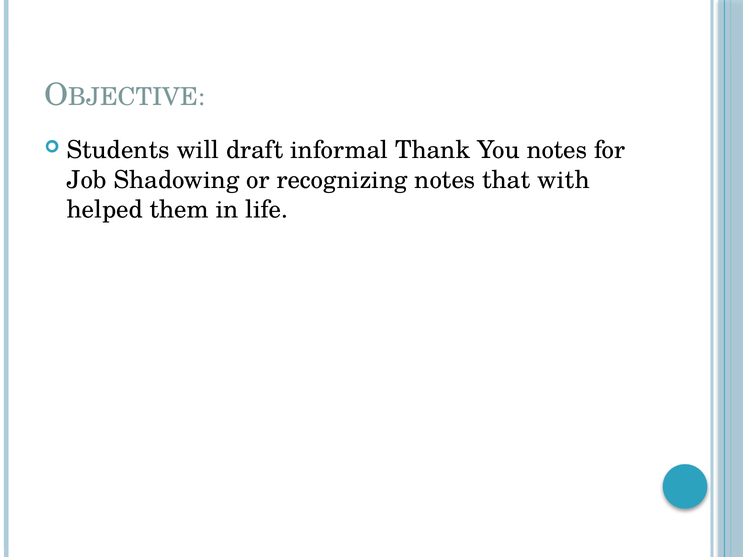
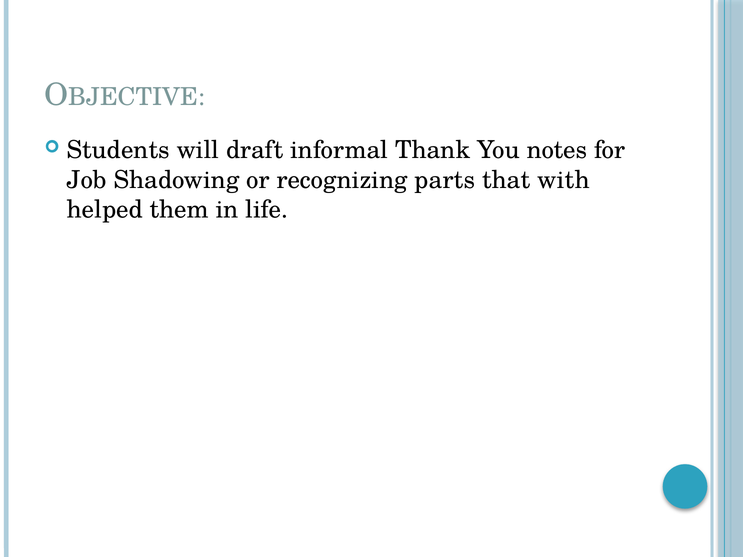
recognizing notes: notes -> parts
